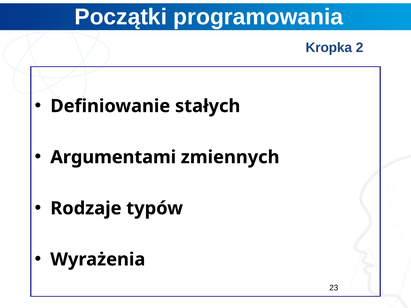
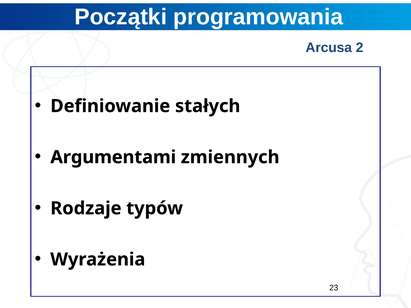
Kropka: Kropka -> Arcusa
